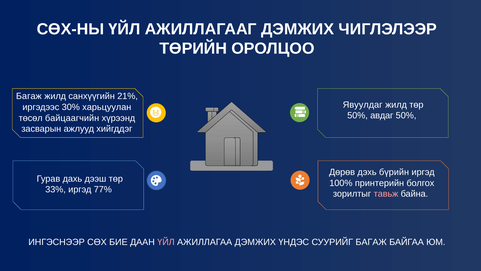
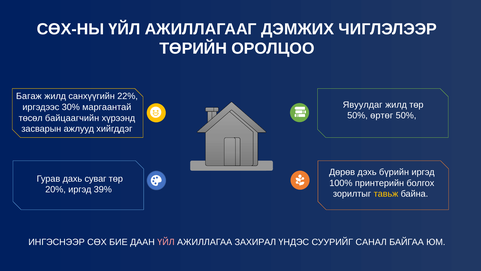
21%: 21% -> 22%
харьцуулан: харьцуулан -> маргаантай
авдаг: авдаг -> өртөг
дээш: дээш -> суваг
33%: 33% -> 20%
77%: 77% -> 39%
тавьж colour: pink -> yellow
АЖИЛЛАГАА ДЭМЖИХ: ДЭМЖИХ -> ЗАХИРАЛ
СУУРИЙГ БАГАЖ: БАГАЖ -> САНАЛ
